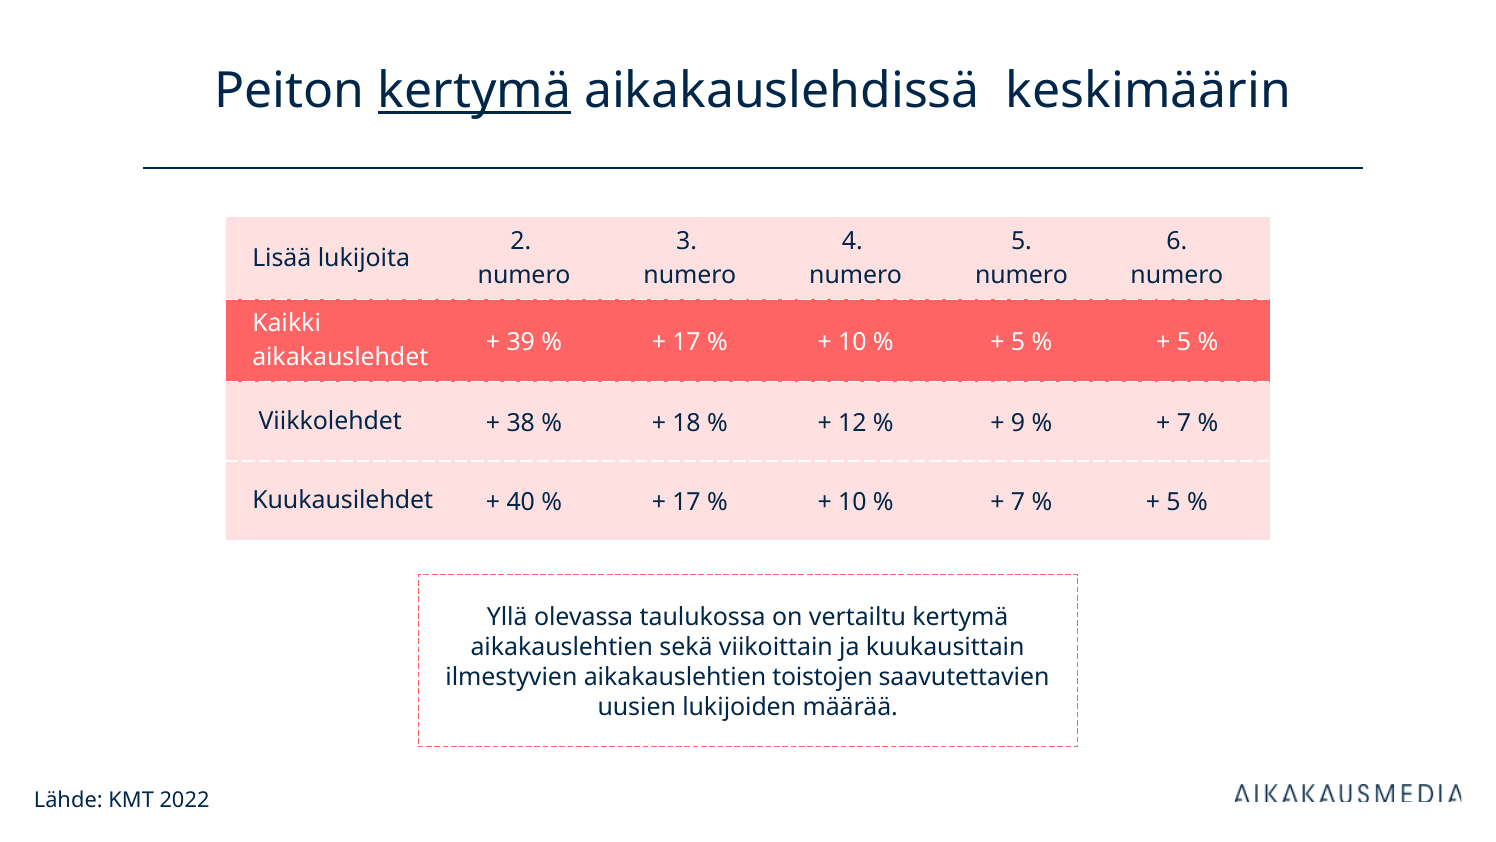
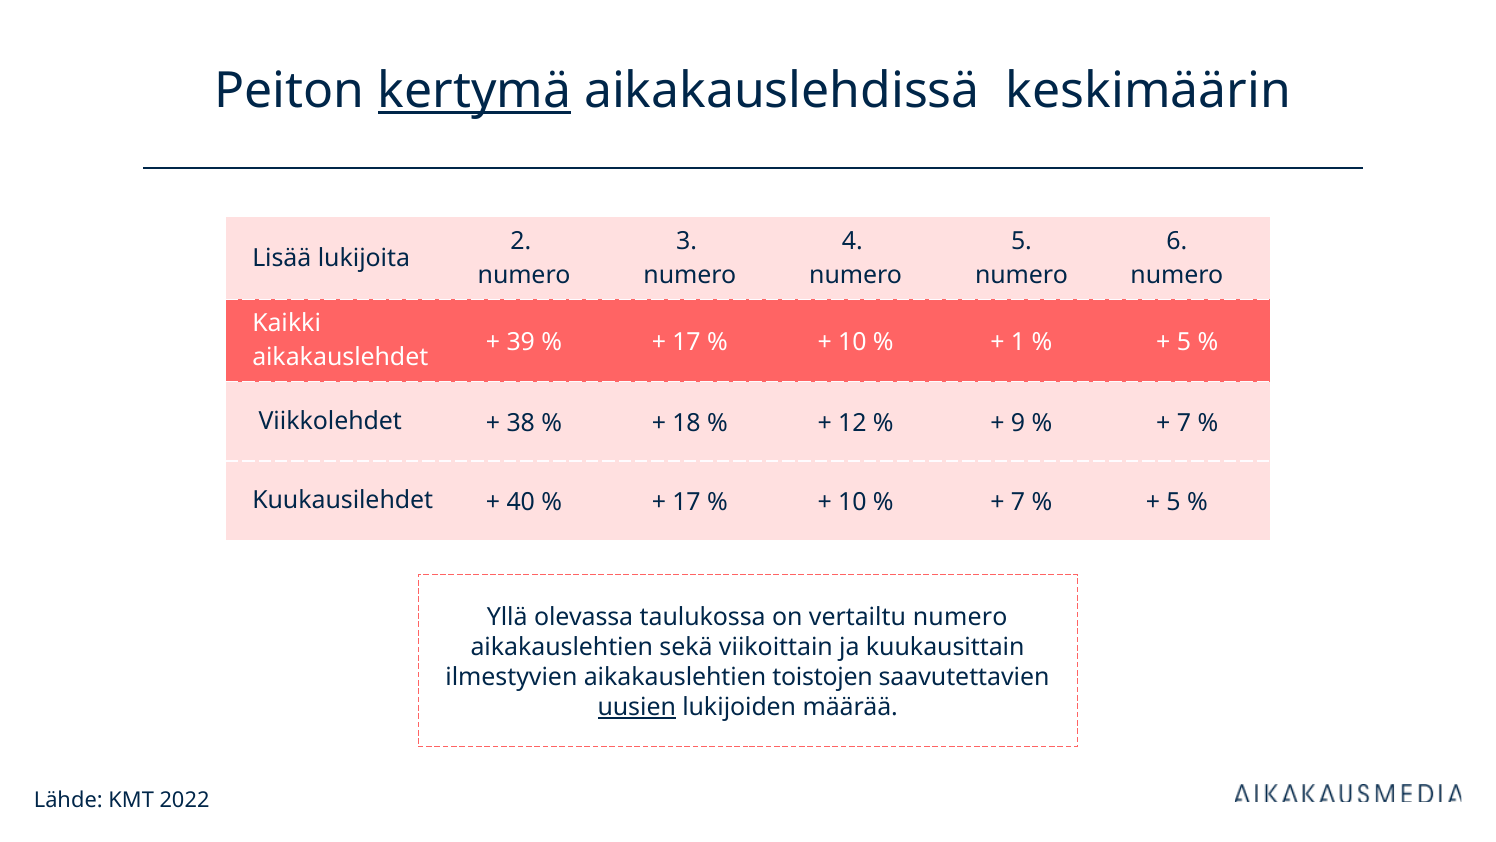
5 at (1018, 342): 5 -> 1
vertailtu kertymä: kertymä -> numero
uusien underline: none -> present
